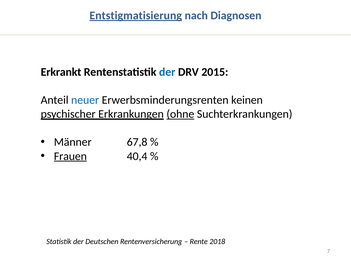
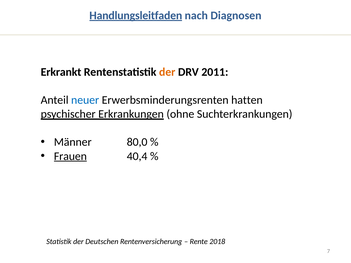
Entstigmatisierung: Entstigmatisierung -> Handlungsleitfaden
der at (167, 72) colour: blue -> orange
2015: 2015 -> 2011
keinen: keinen -> hatten
ohne underline: present -> none
67,8: 67,8 -> 80,0
